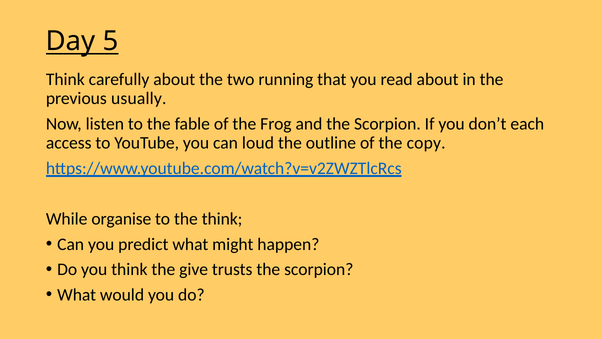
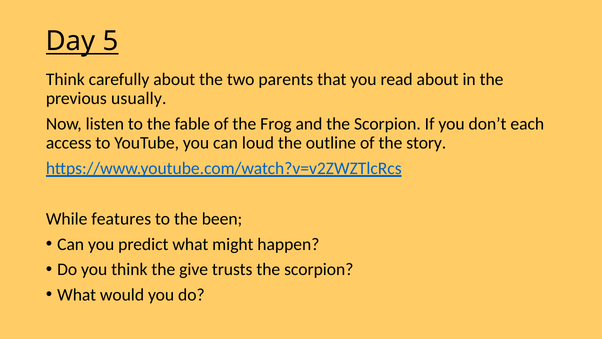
running: running -> parents
copy: copy -> story
organise: organise -> features
the think: think -> been
